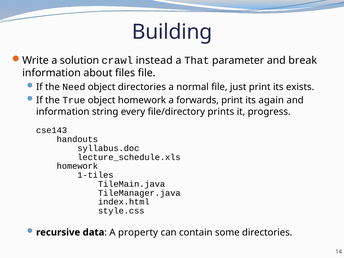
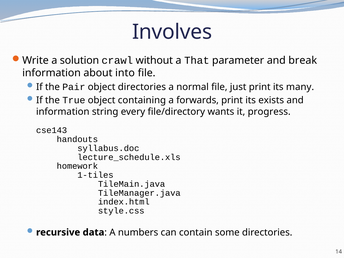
Building: Building -> Involves
instead: instead -> without
files: files -> into
Need: Need -> Pair
exists: exists -> many
object homework: homework -> containing
again: again -> exists
prints: prints -> wants
property: property -> numbers
